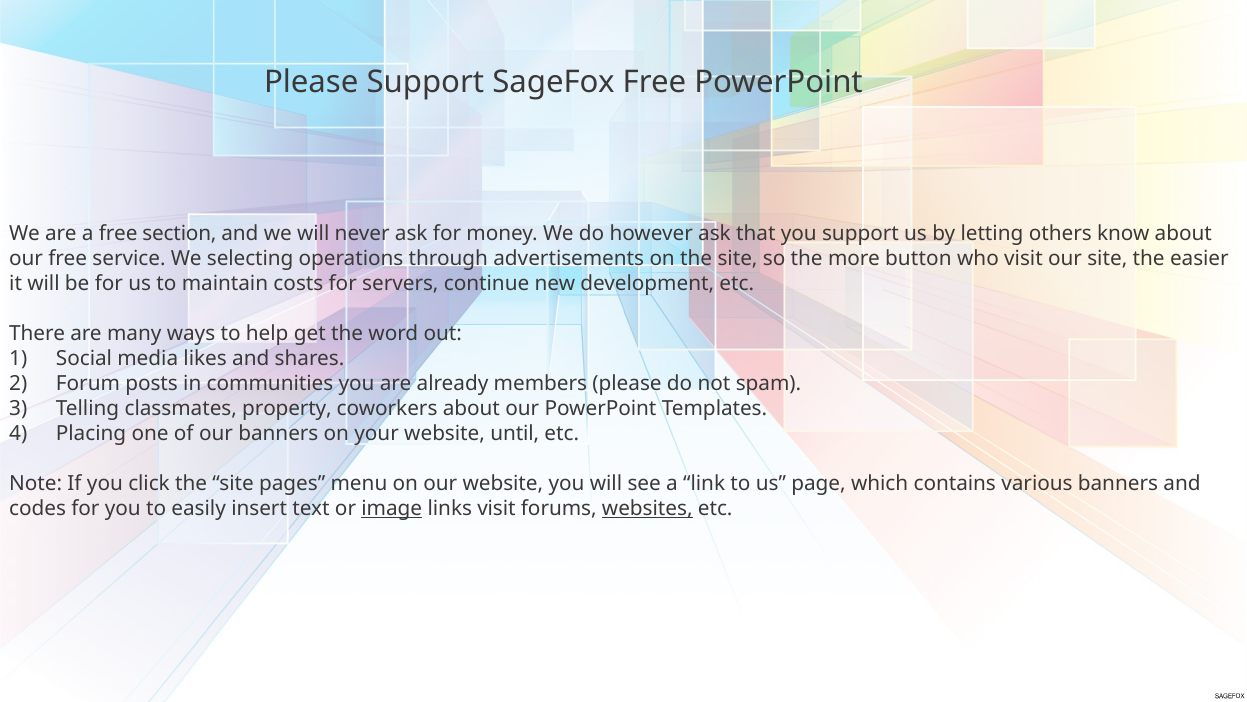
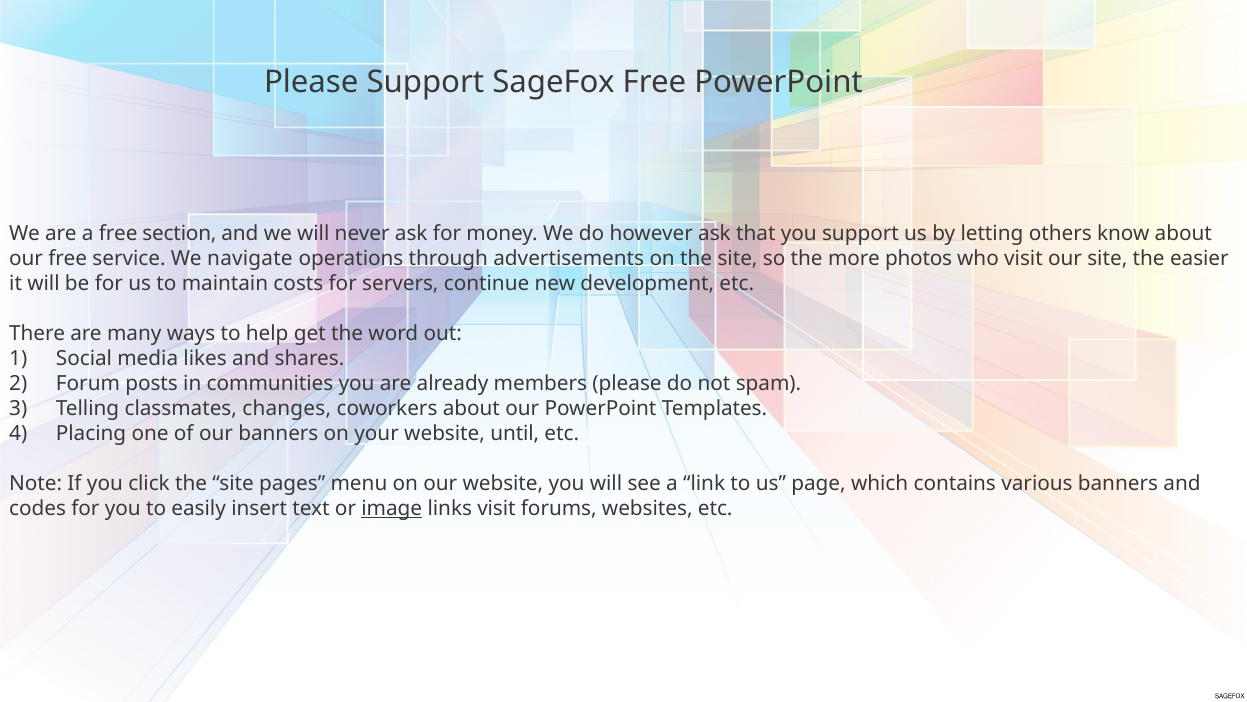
selecting: selecting -> navigate
button: button -> photos
property: property -> changes
websites underline: present -> none
